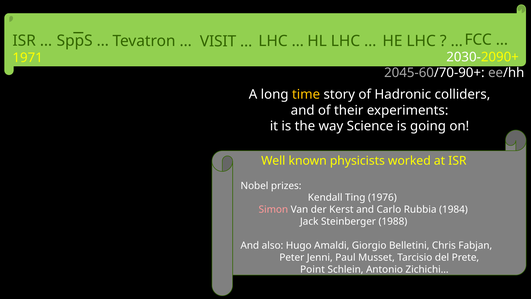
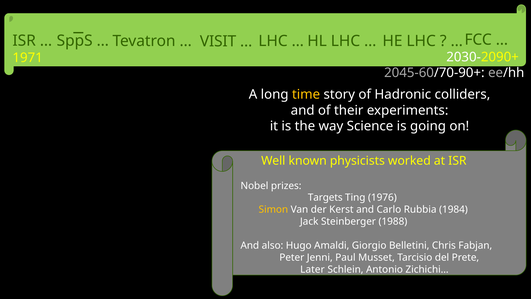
Kendall: Kendall -> Targets
Simon colour: pink -> yellow
Point: Point -> Later
